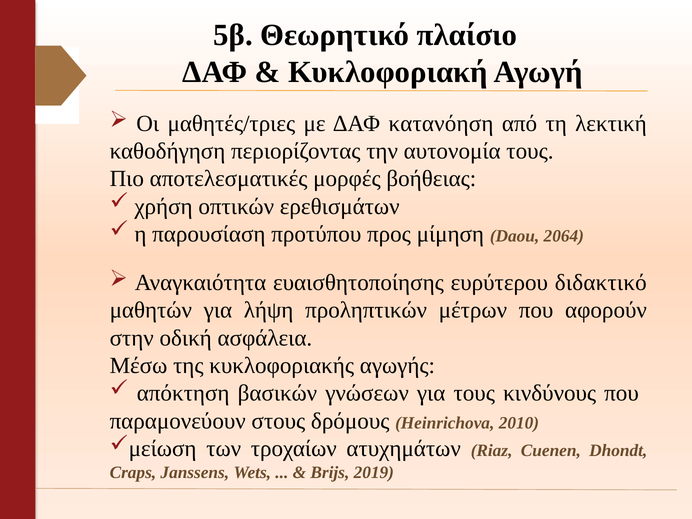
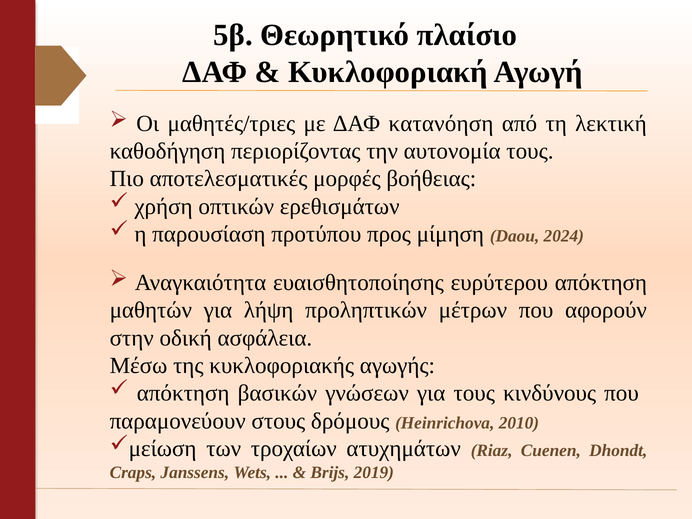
2064: 2064 -> 2024
ευρύτερου διδακτικό: διδακτικό -> απόκτηση
